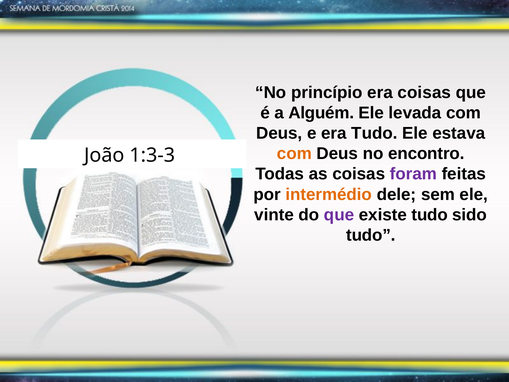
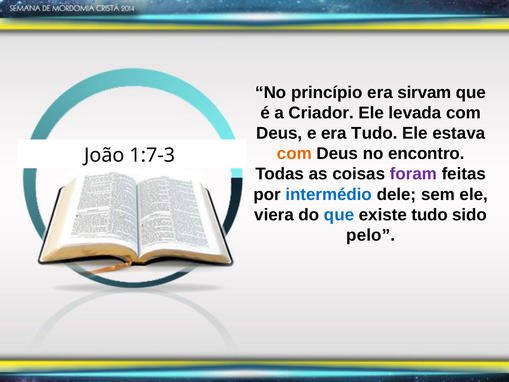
era coisas: coisas -> sirvam
Alguém: Alguém -> Criador
1:3-3: 1:3-3 -> 1:7-3
intermédio colour: orange -> blue
vinte: vinte -> viera
que at (339, 215) colour: purple -> blue
tudo at (371, 235): tudo -> pelo
